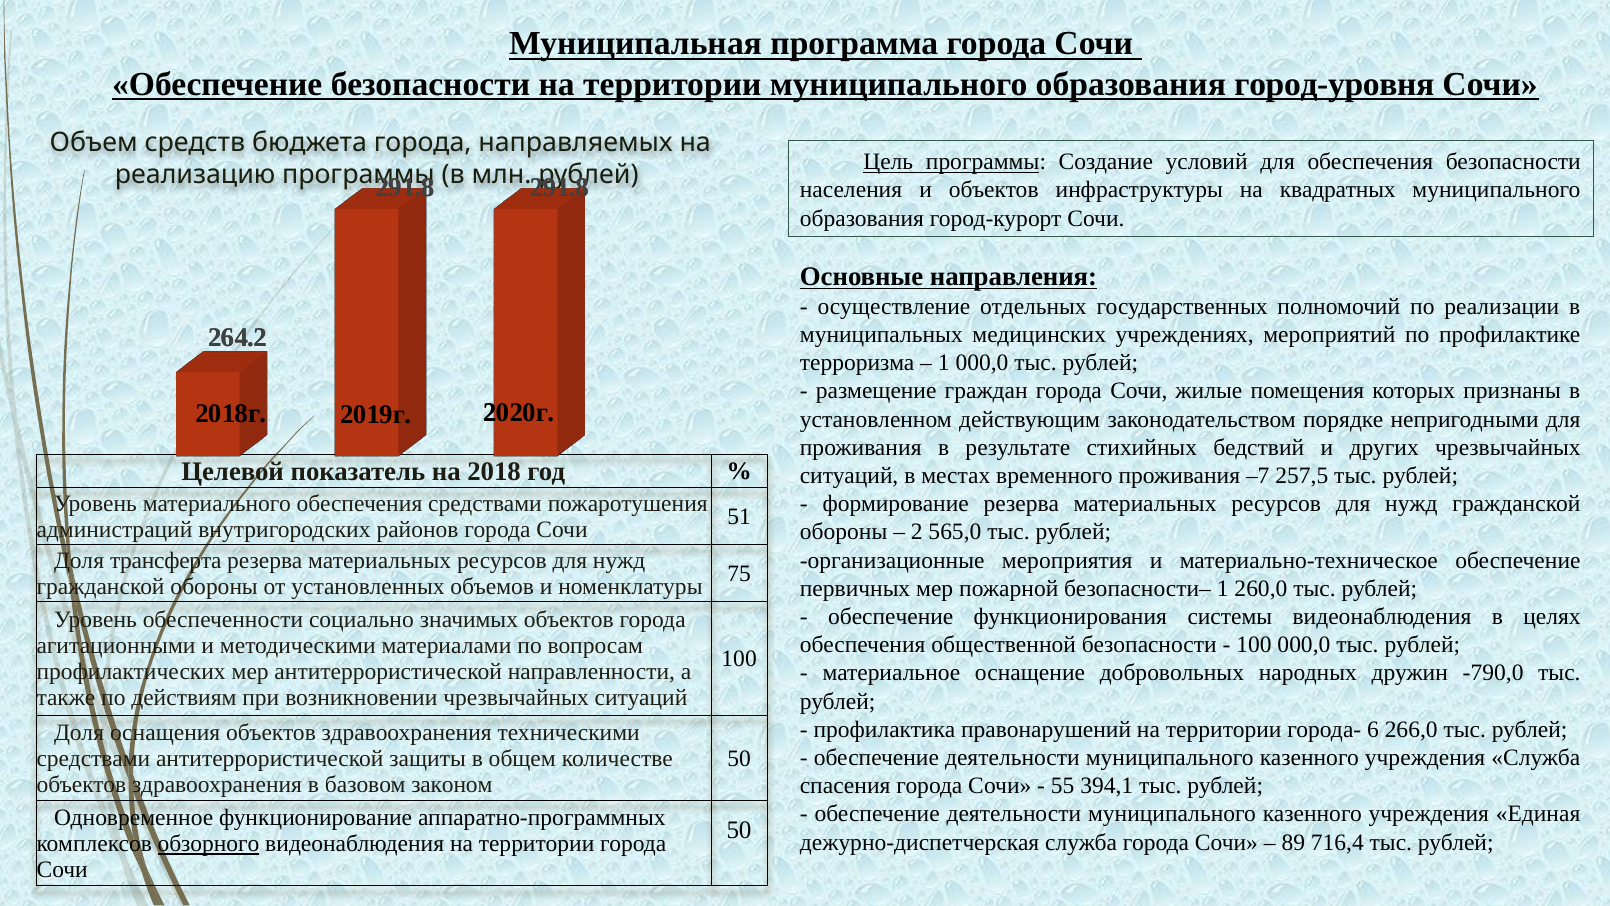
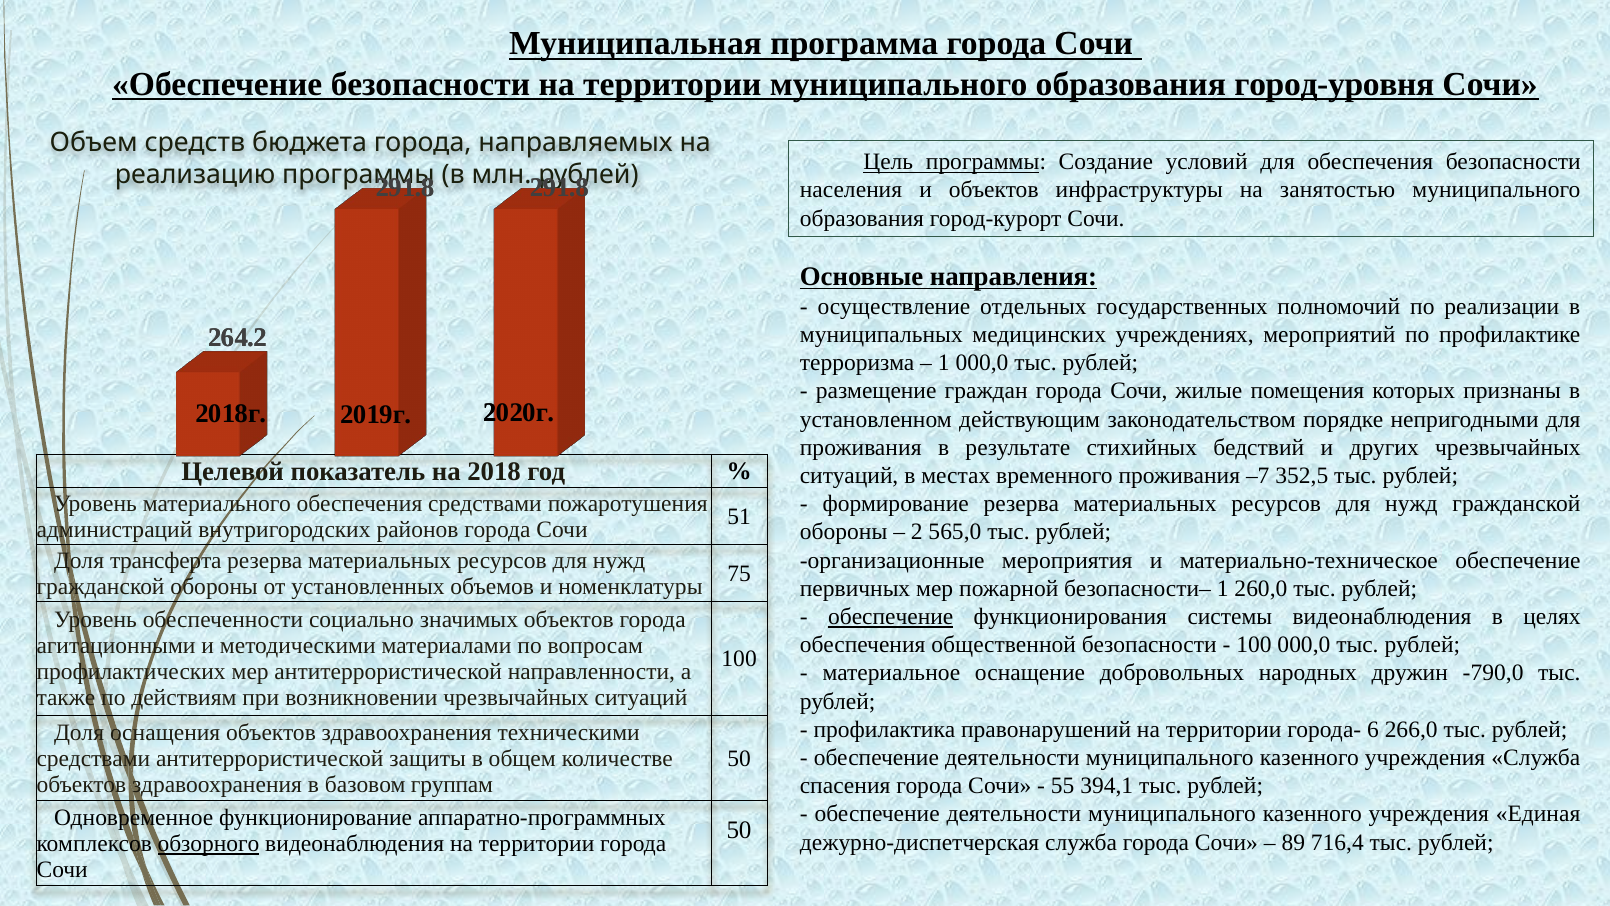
квадратных: квадратных -> занятостью
257,5: 257,5 -> 352,5
обеспечение at (891, 616) underline: none -> present
законом: законом -> группам
